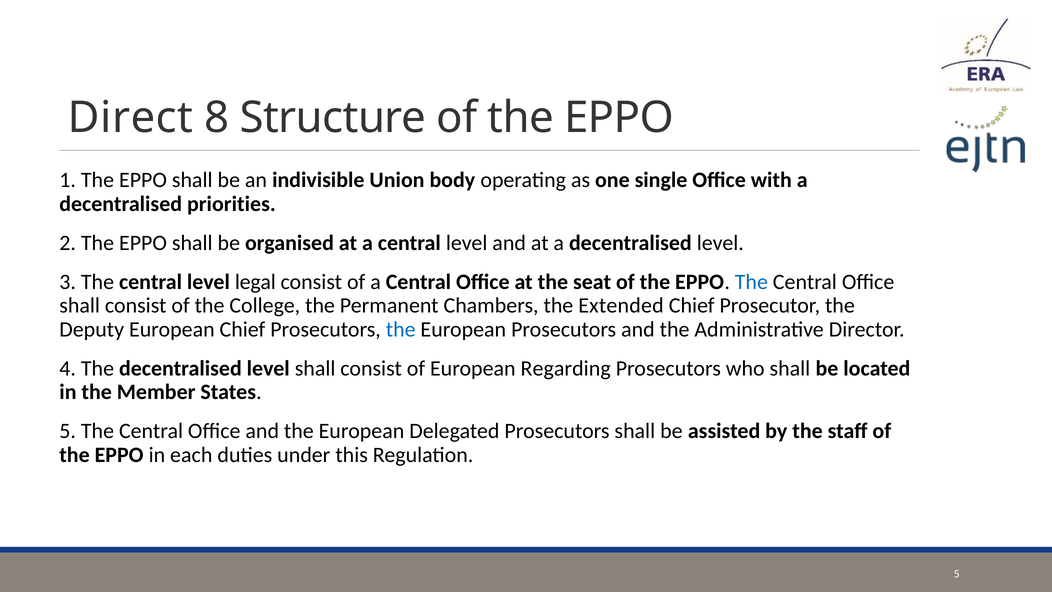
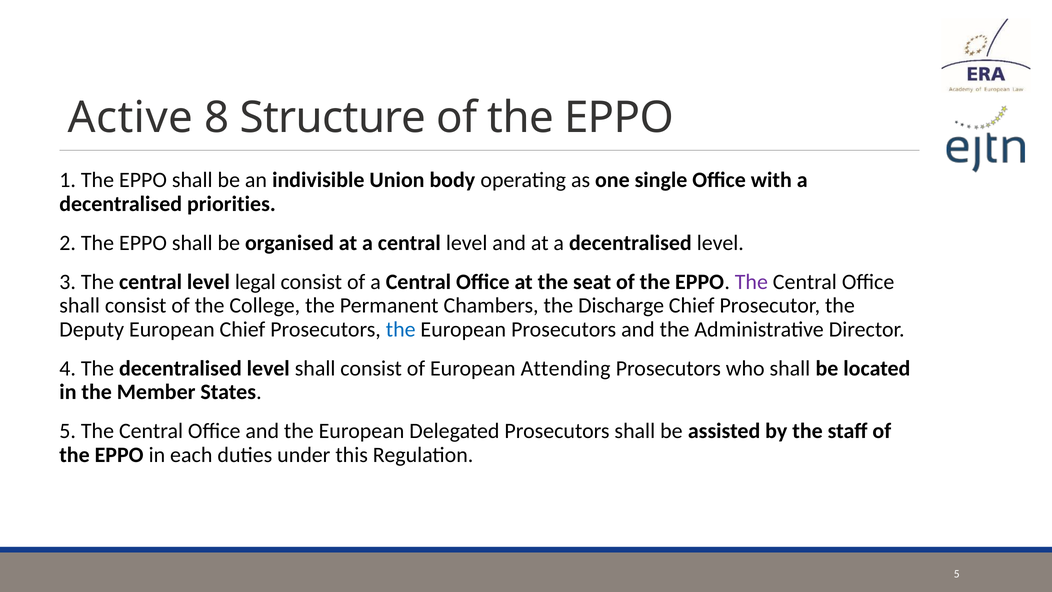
Direct: Direct -> Active
The at (751, 282) colour: blue -> purple
Extended: Extended -> Discharge
Regarding: Regarding -> Attending
